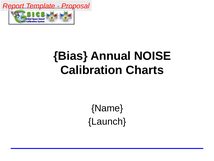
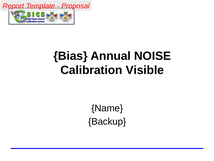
Charts: Charts -> Visible
Launch: Launch -> Backup
